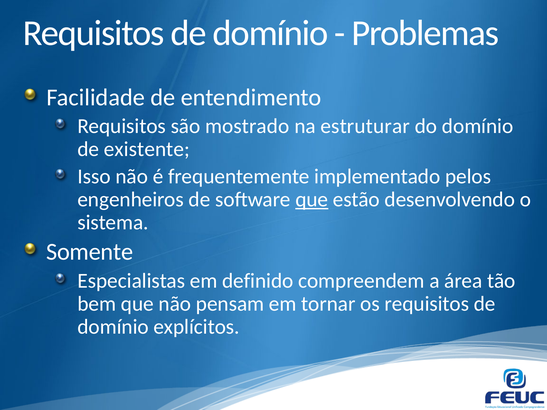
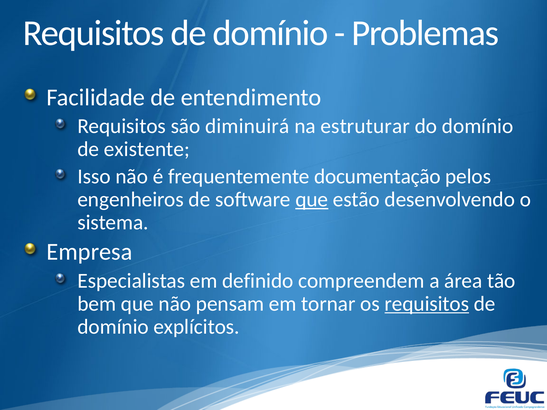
mostrado: mostrado -> diminuirá
implementado: implementado -> documentação
Somente: Somente -> Empresa
requisitos at (427, 304) underline: none -> present
